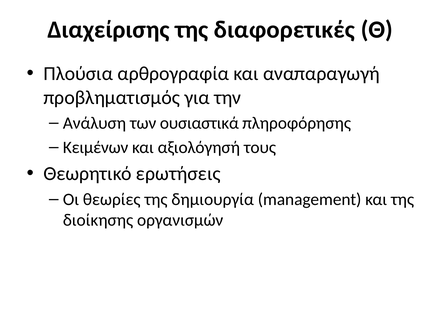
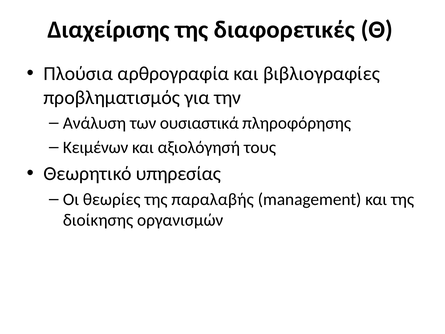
αναπαραγωγή: αναπαραγωγή -> βιβλιογραφίες
ερωτήσεις: ερωτήσεις -> υπηρεσίας
δημιουργία: δημιουργία -> παραλαβής
